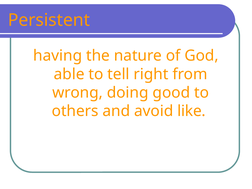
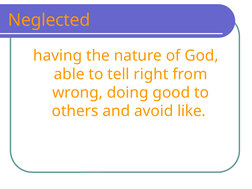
Persistent: Persistent -> Neglected
